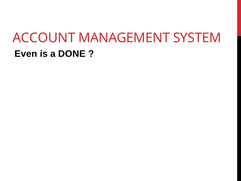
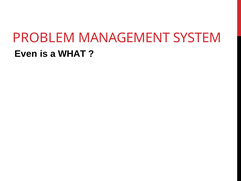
ACCOUNT: ACCOUNT -> PROBLEM
DONE: DONE -> WHAT
